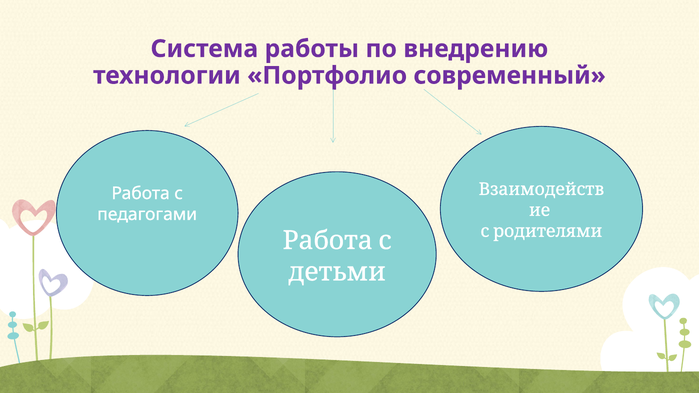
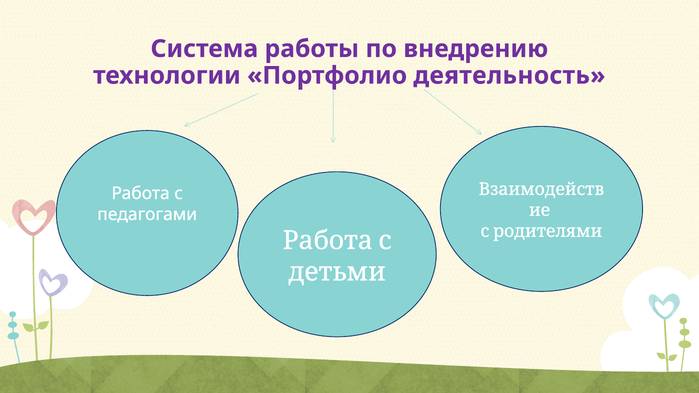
современный: современный -> деятельность
